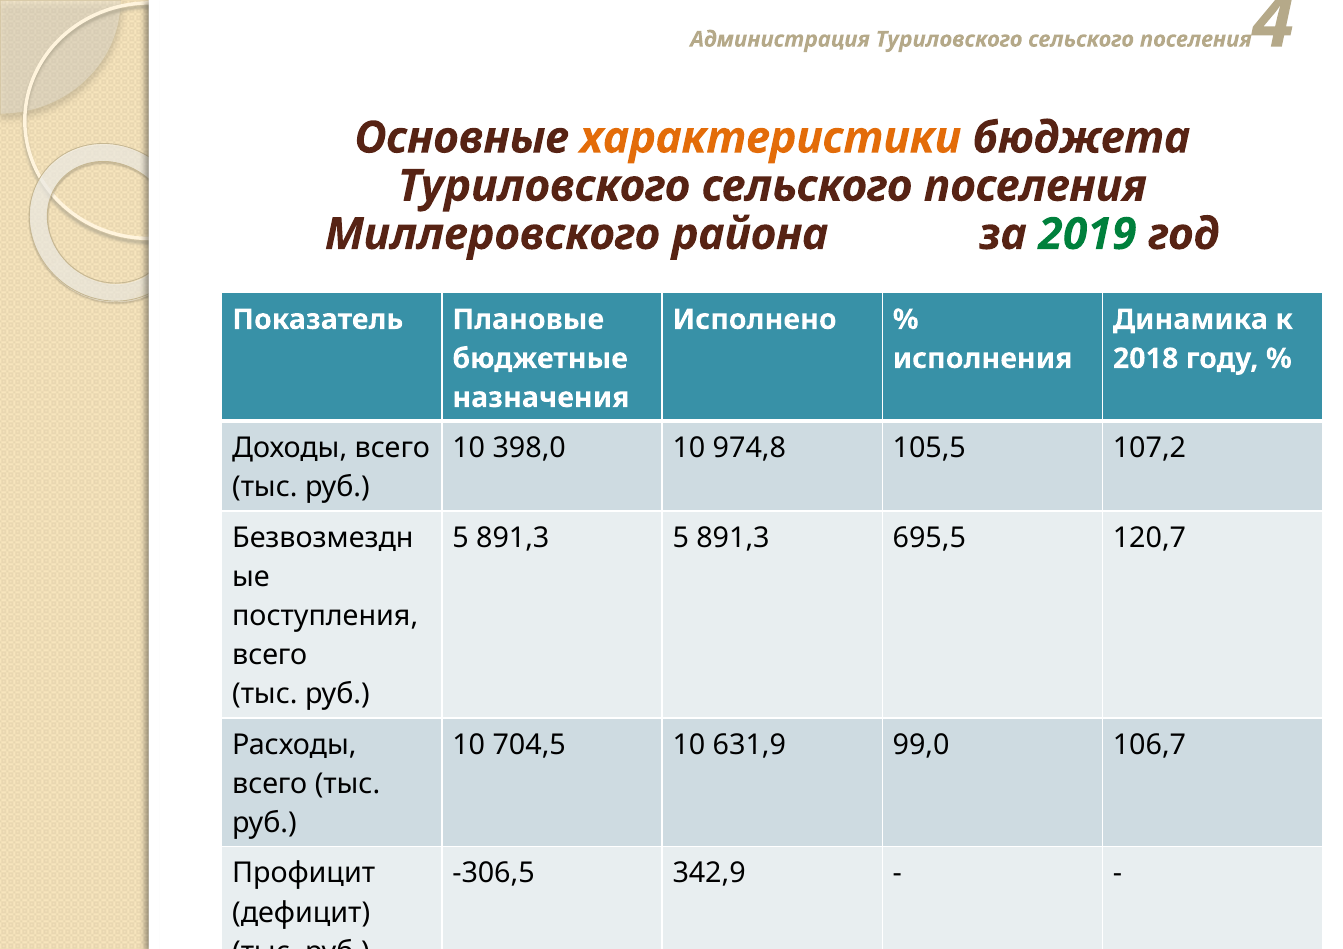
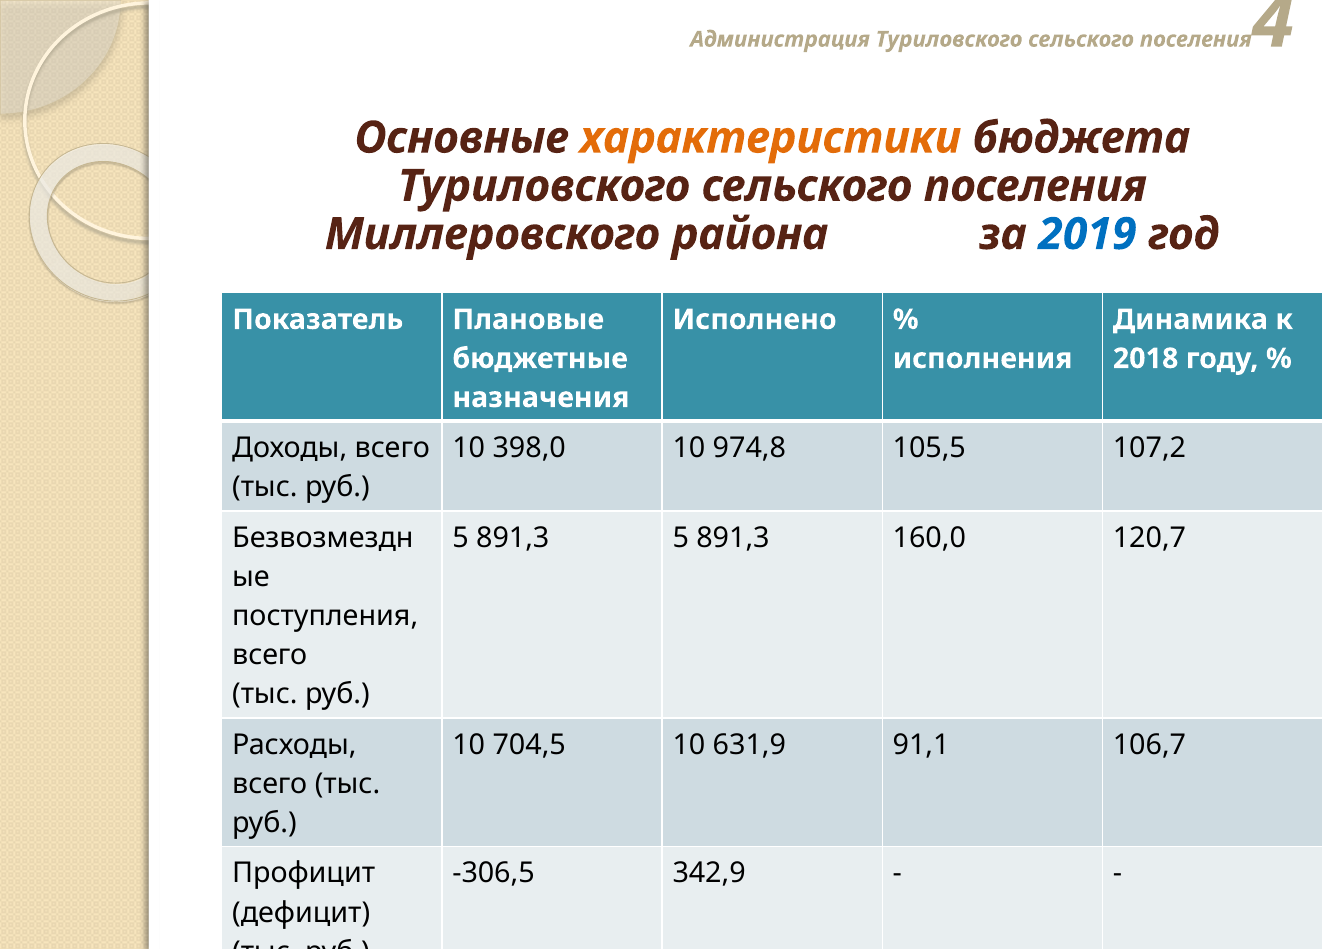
2019 colour: green -> blue
695,5: 695,5 -> 160,0
99,0: 99,0 -> 91,1
